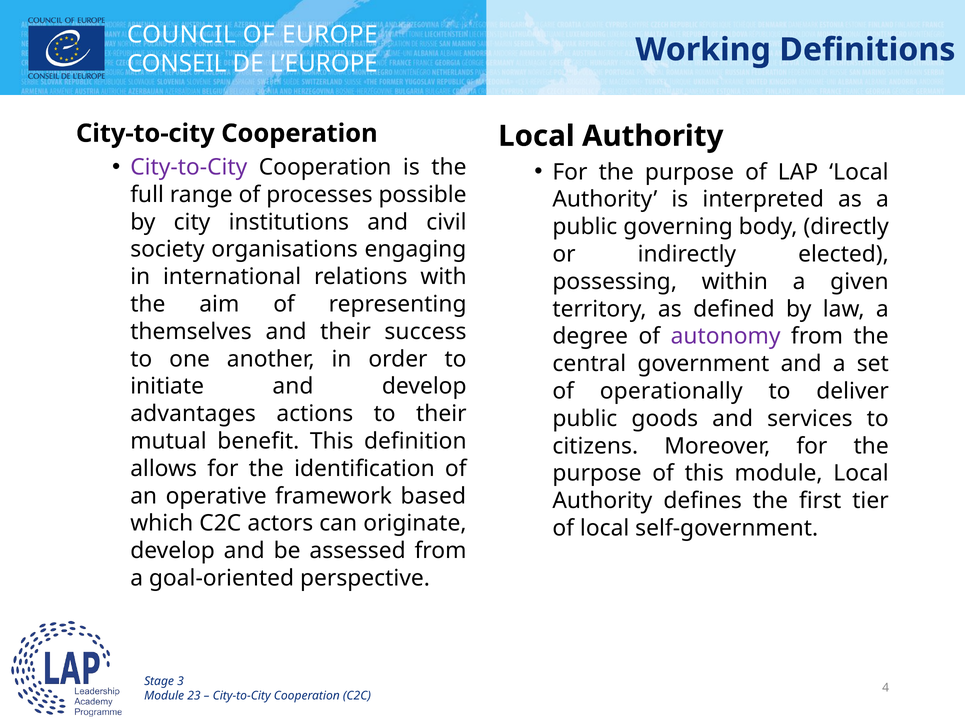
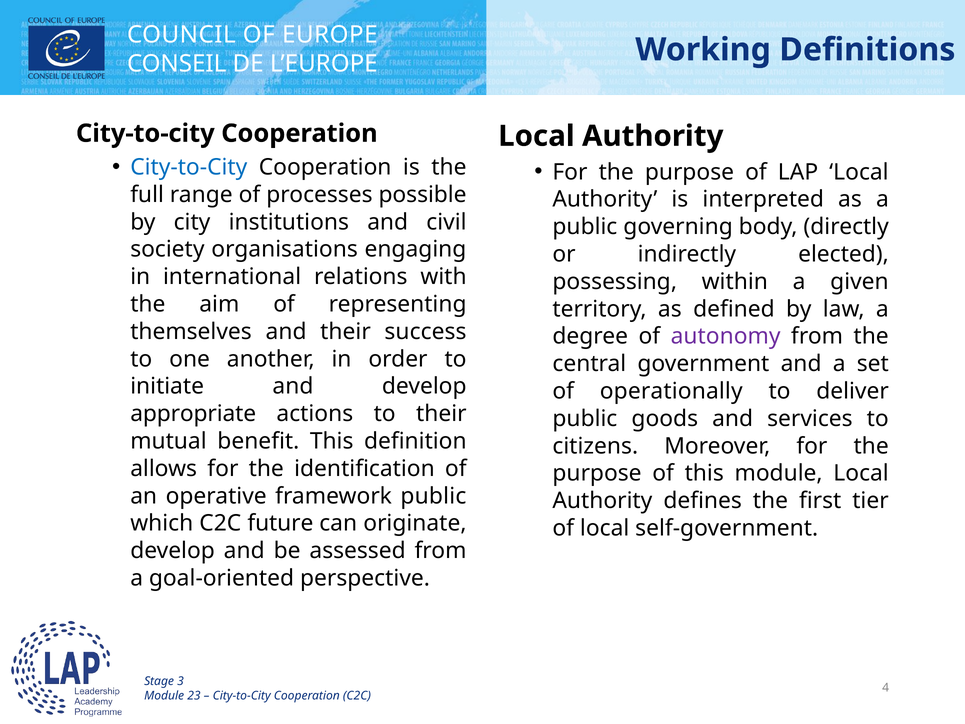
City-to-City at (189, 167) colour: purple -> blue
advantages: advantages -> appropriate
framework based: based -> public
actors: actors -> future
